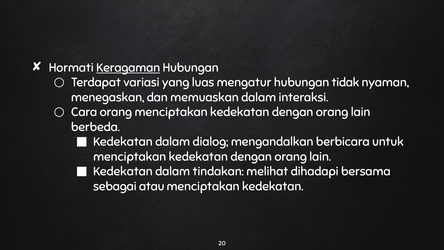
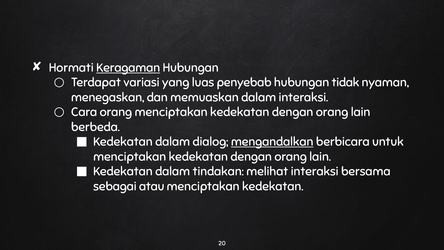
mengatur: mengatur -> penyebab
mengandalkan underline: none -> present
melihat dihadapi: dihadapi -> interaksi
